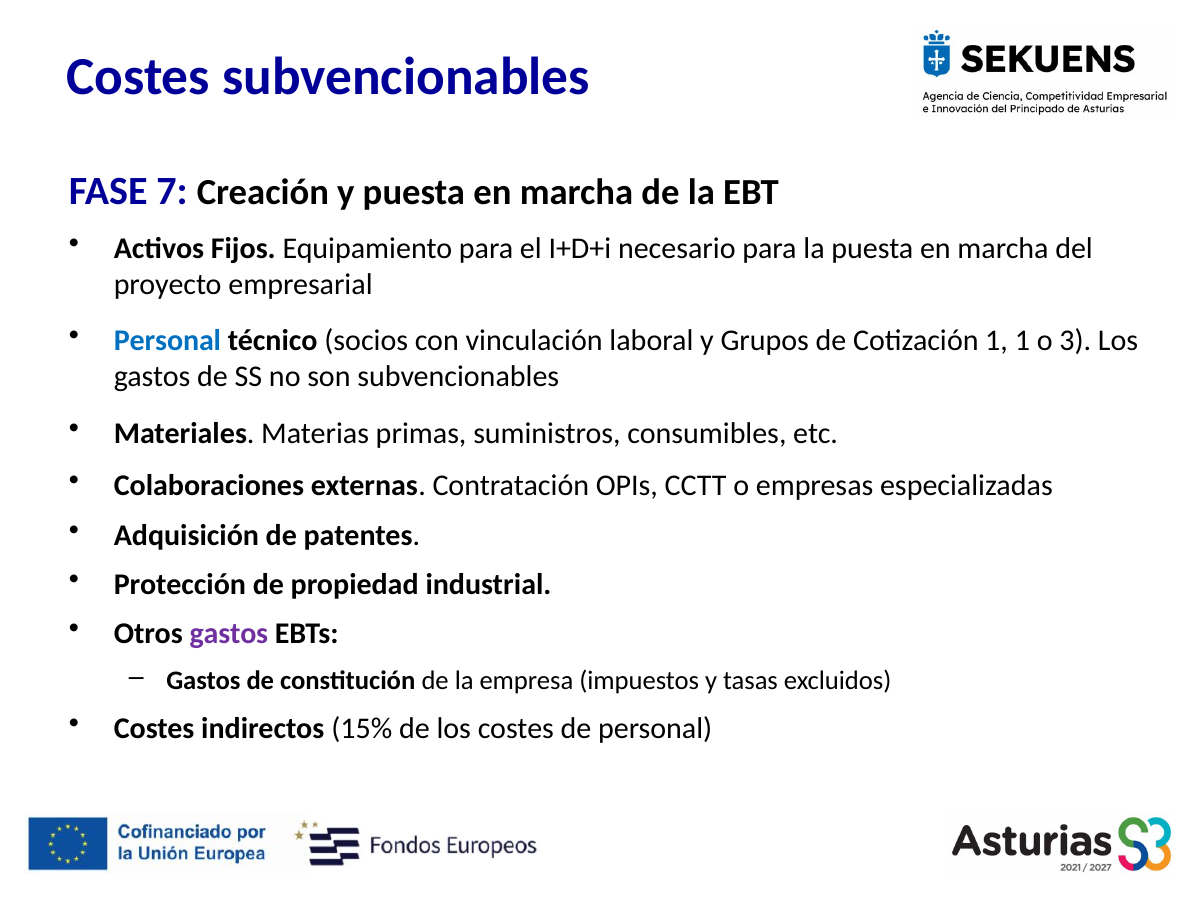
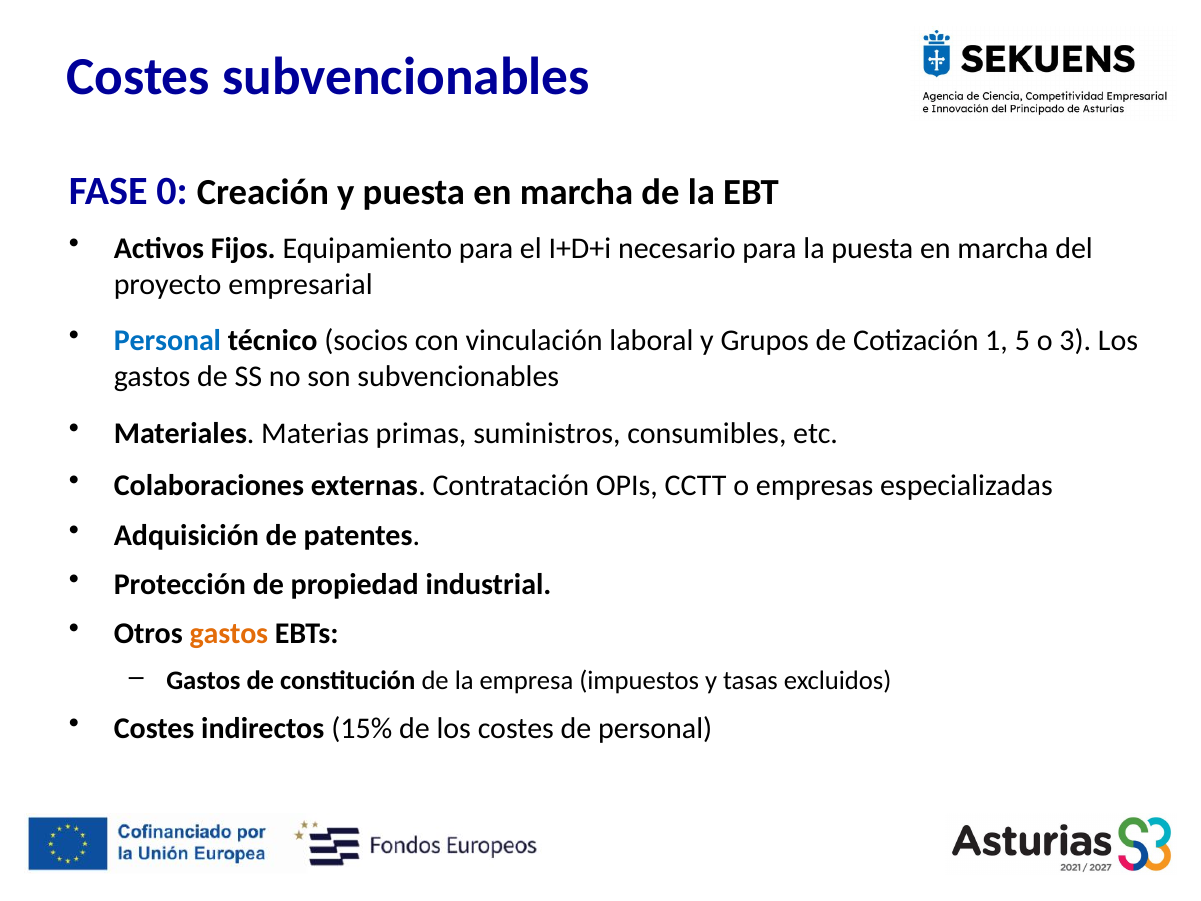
7: 7 -> 0
1 1: 1 -> 5
gastos at (229, 634) colour: purple -> orange
